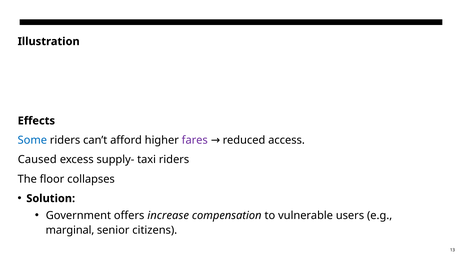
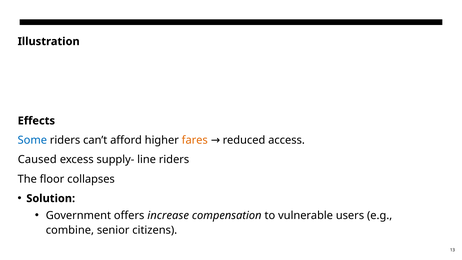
fares colour: purple -> orange
taxi: taxi -> line
marginal: marginal -> combine
